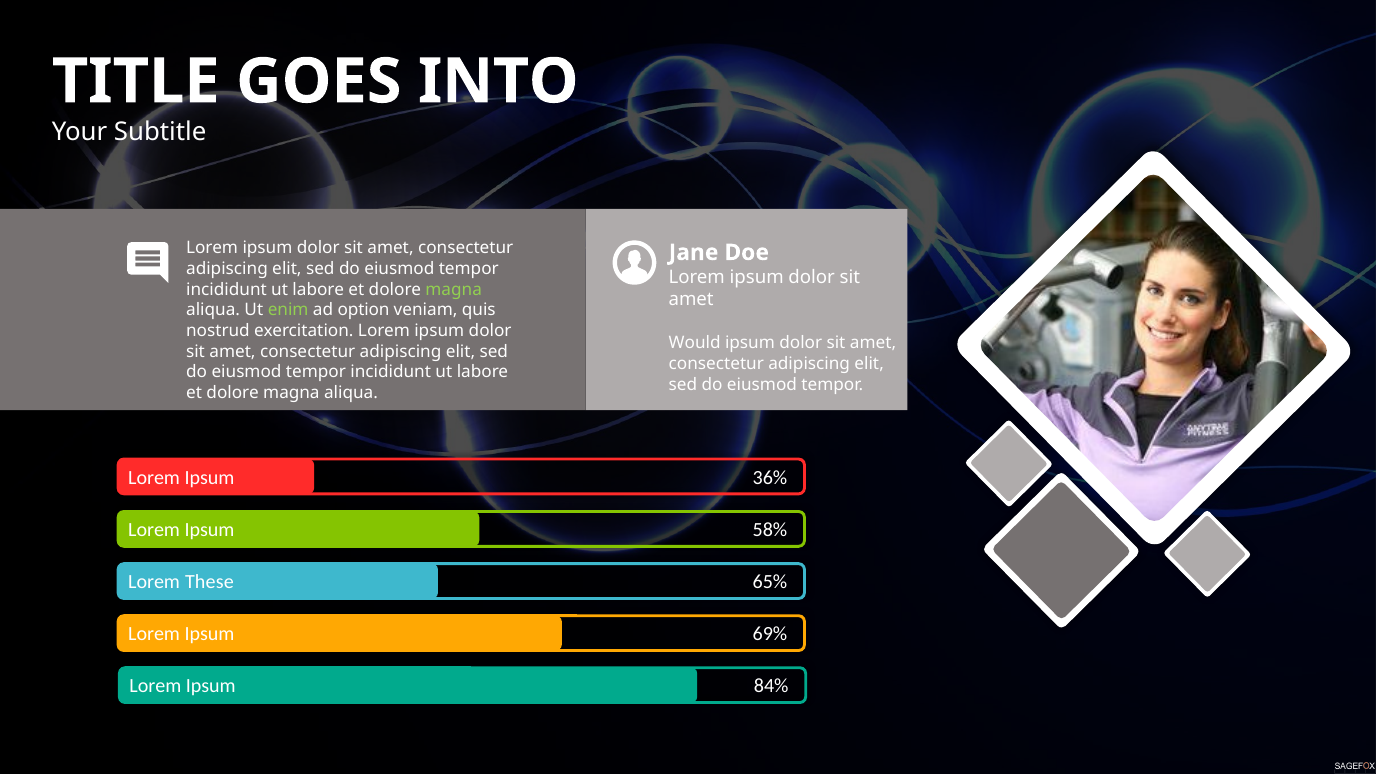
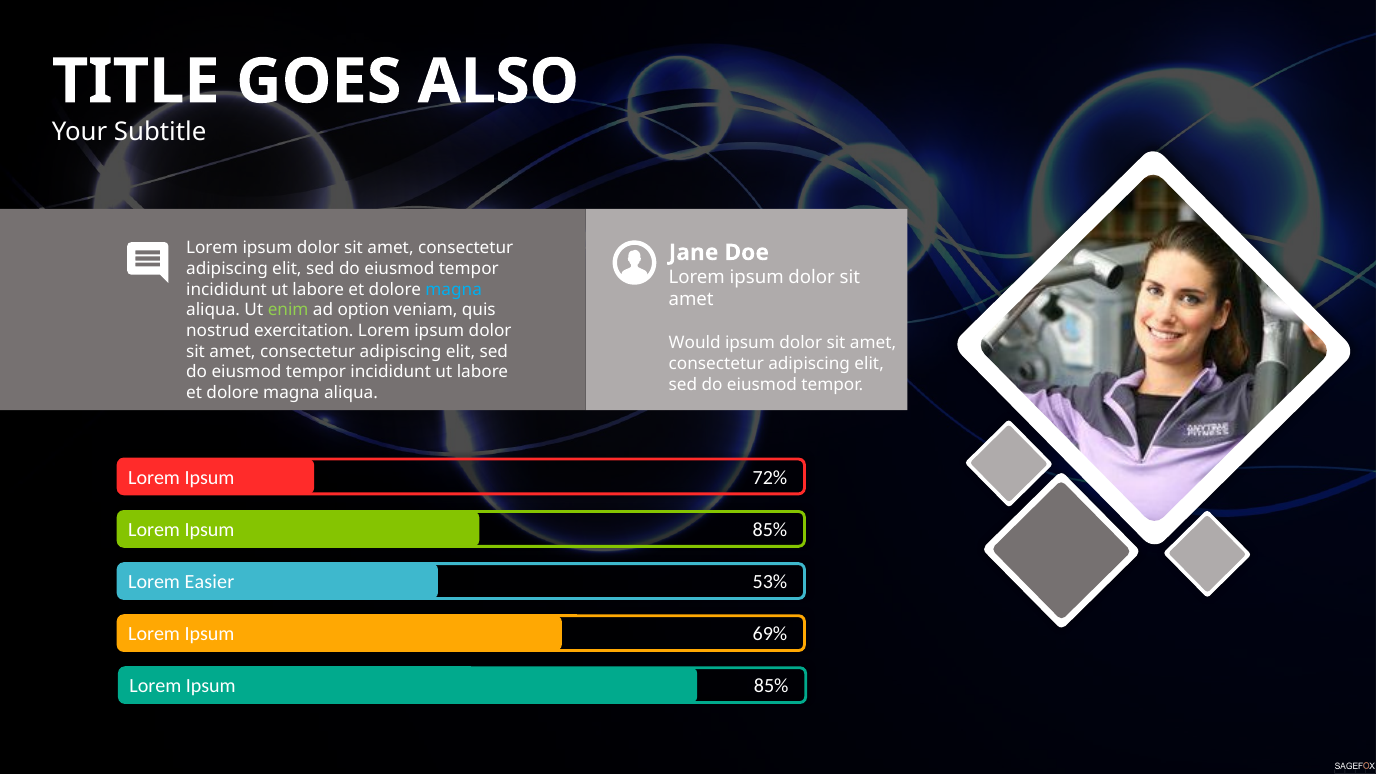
INTO: INTO -> ALSO
magna at (454, 289) colour: light green -> light blue
36%: 36% -> 72%
58% at (770, 530): 58% -> 85%
These: These -> Easier
65%: 65% -> 53%
84% at (771, 686): 84% -> 85%
